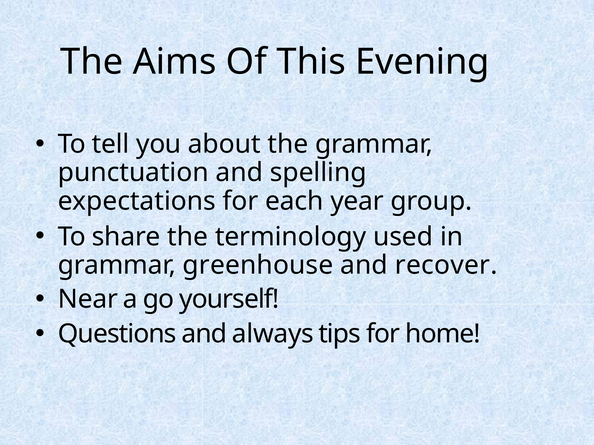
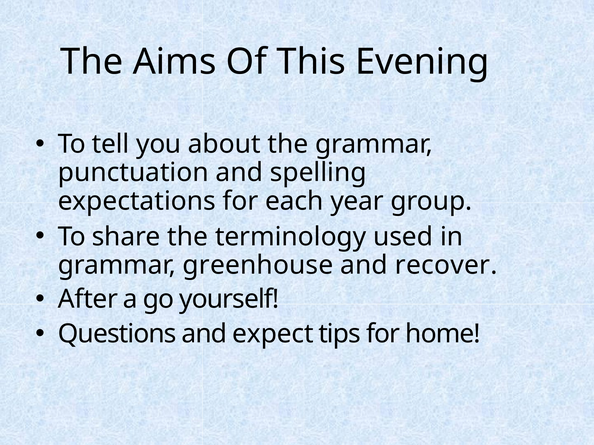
Near: Near -> After
always: always -> expect
